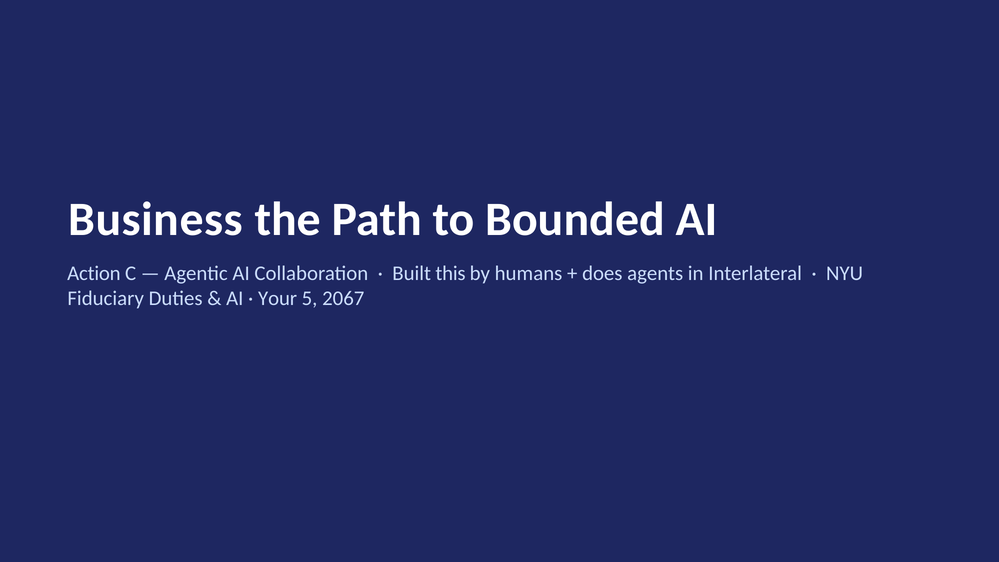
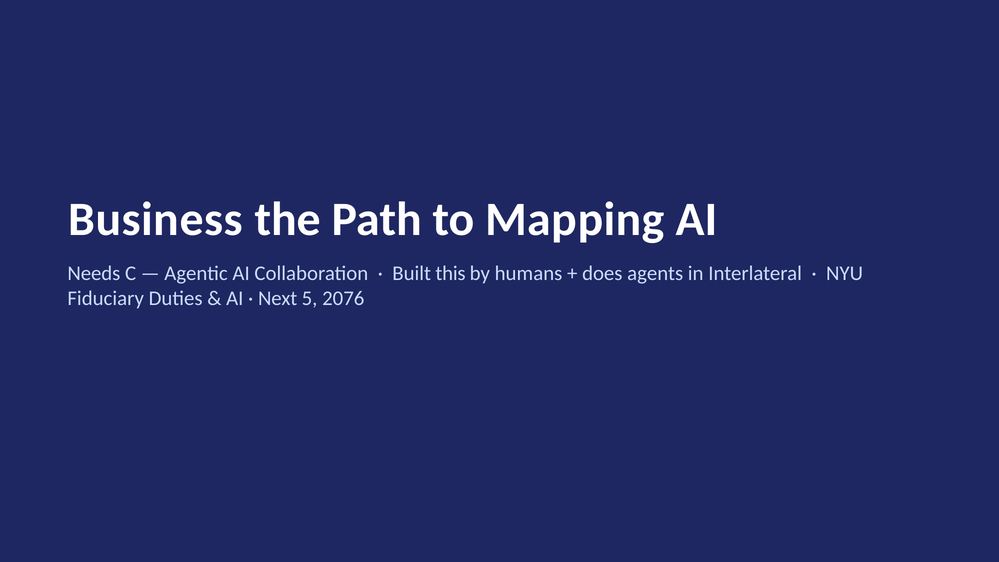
Bounded: Bounded -> Mapping
Action: Action -> Needs
Your: Your -> Next
2067: 2067 -> 2076
